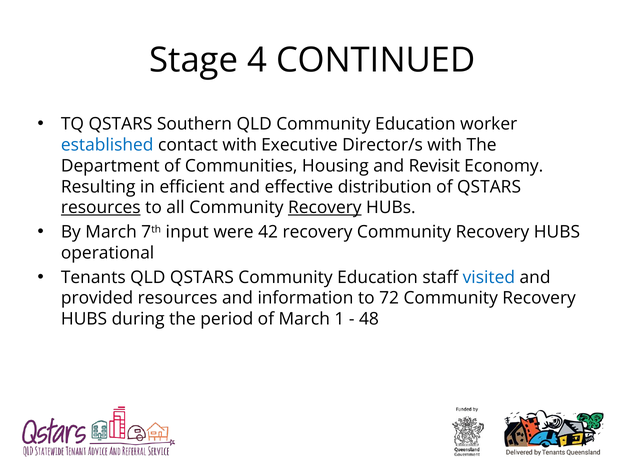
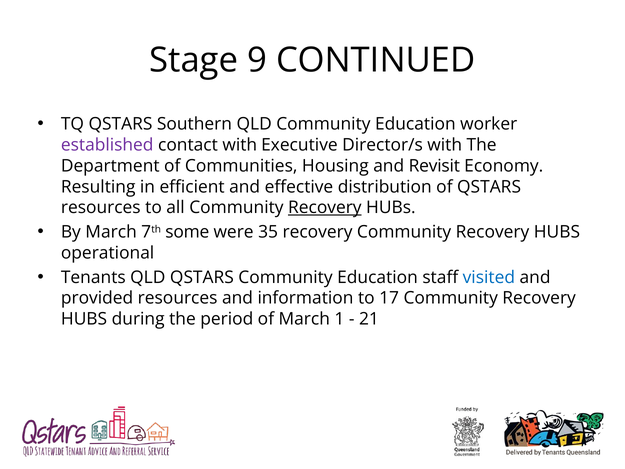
4: 4 -> 9
established colour: blue -> purple
resources at (101, 208) underline: present -> none
input: input -> some
42: 42 -> 35
72: 72 -> 17
48: 48 -> 21
